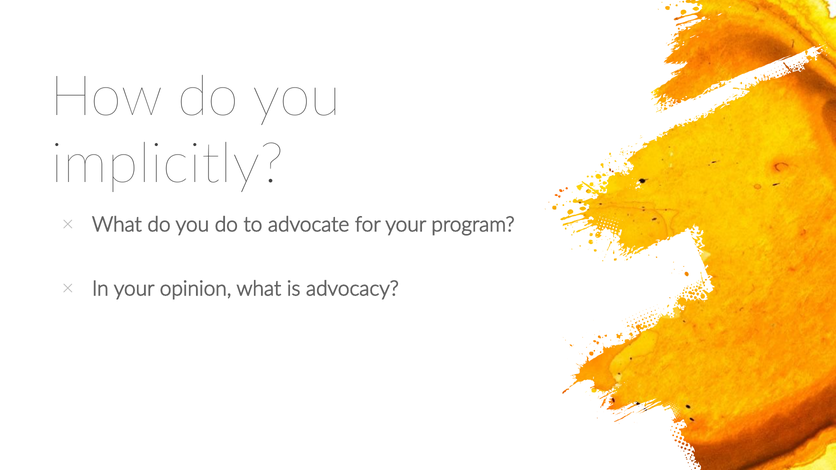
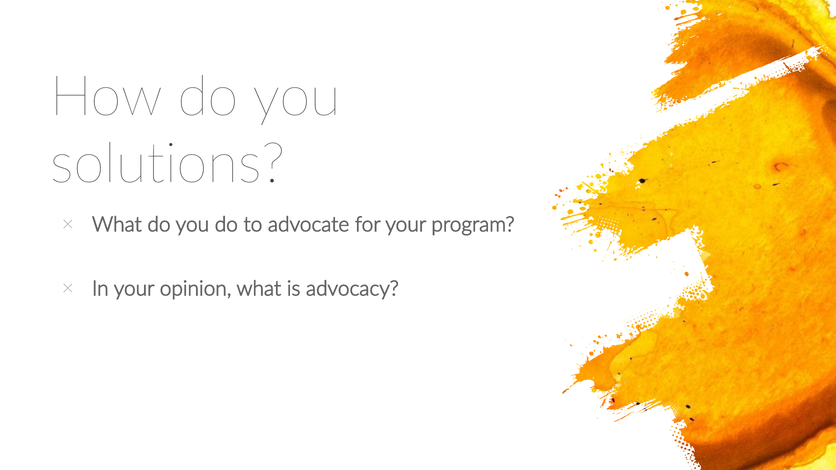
implicitly: implicitly -> solutions
